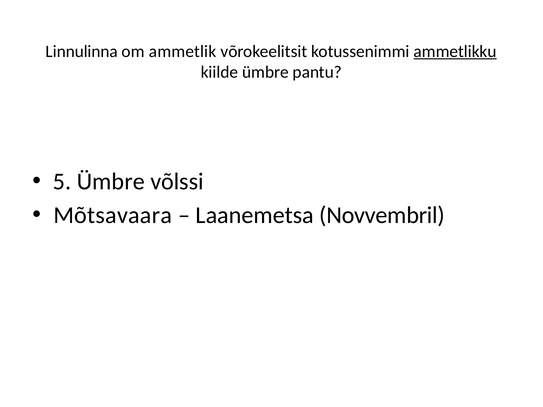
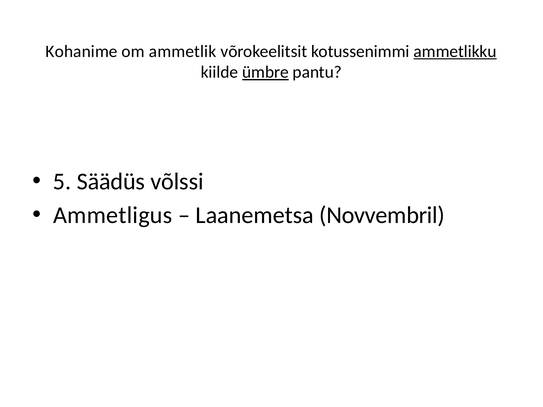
Linnulinna: Linnulinna -> Kohanime
ümbre at (265, 72) underline: none -> present
5 Ümbre: Ümbre -> Säädüs
Mõtsavaara: Mõtsavaara -> Ammetligus
